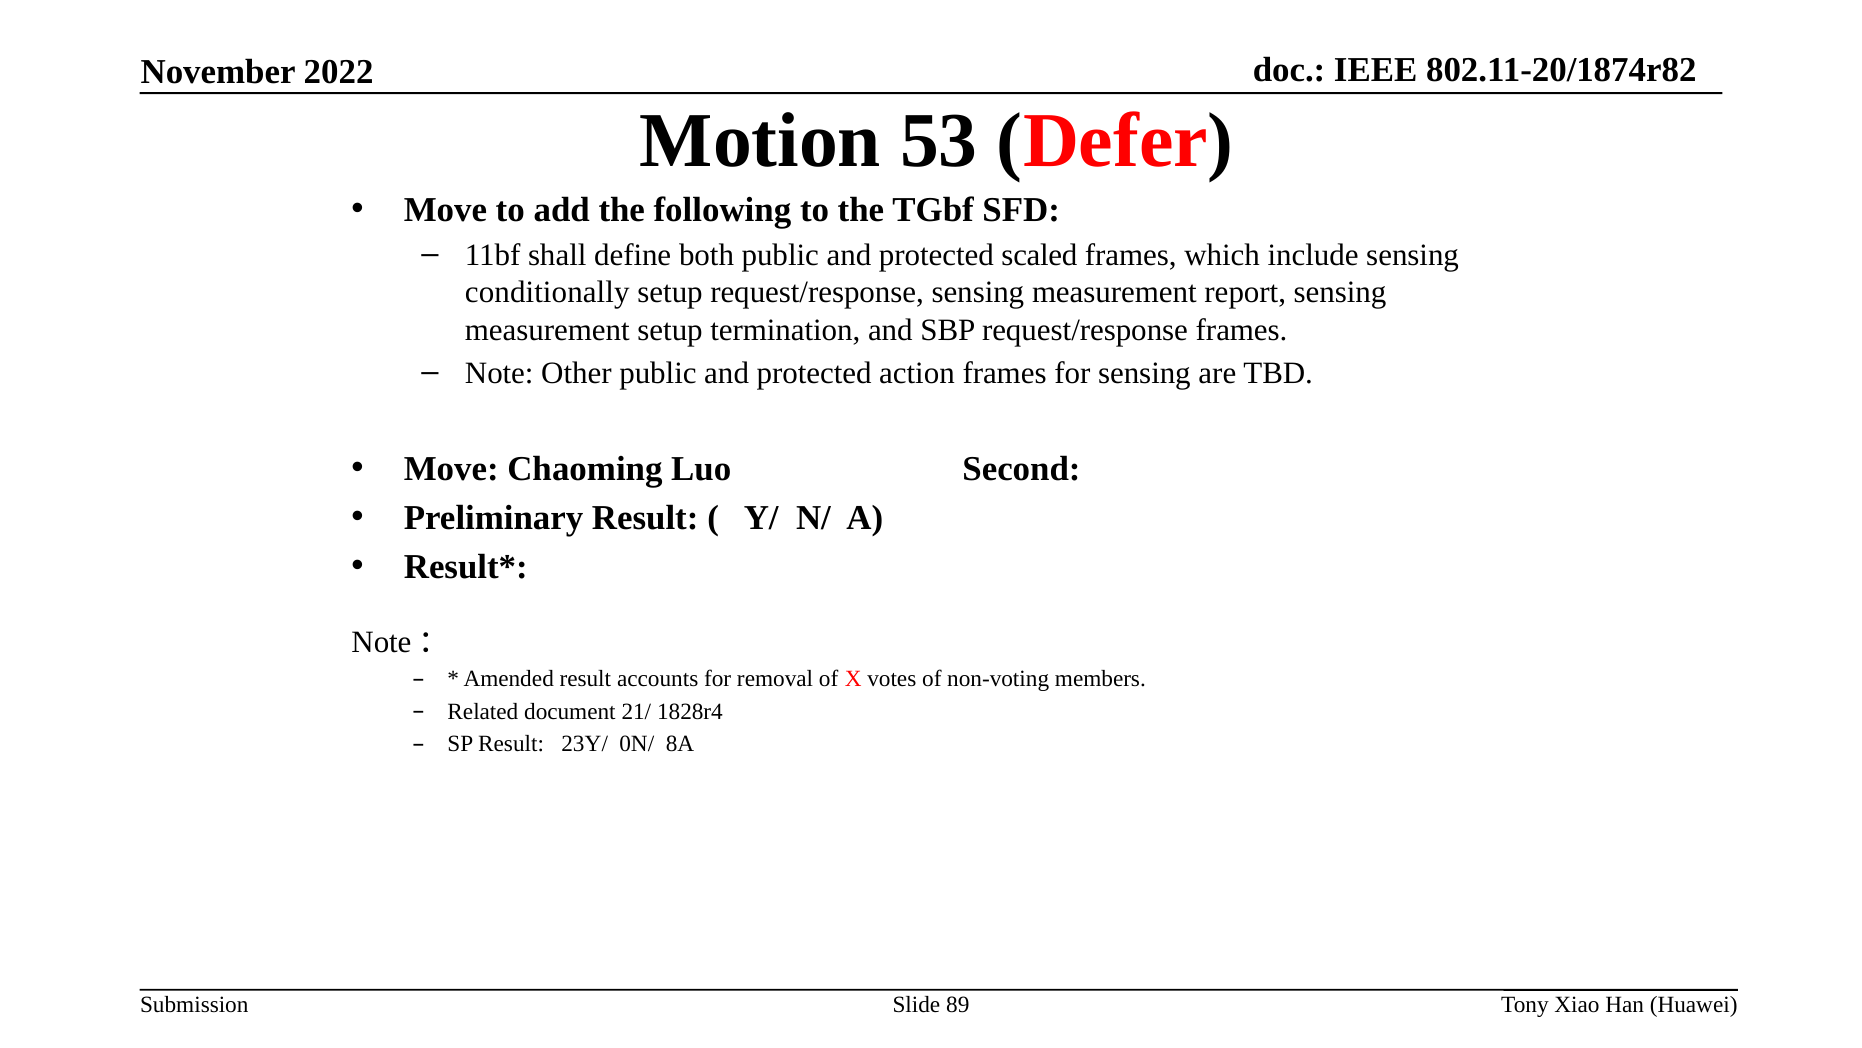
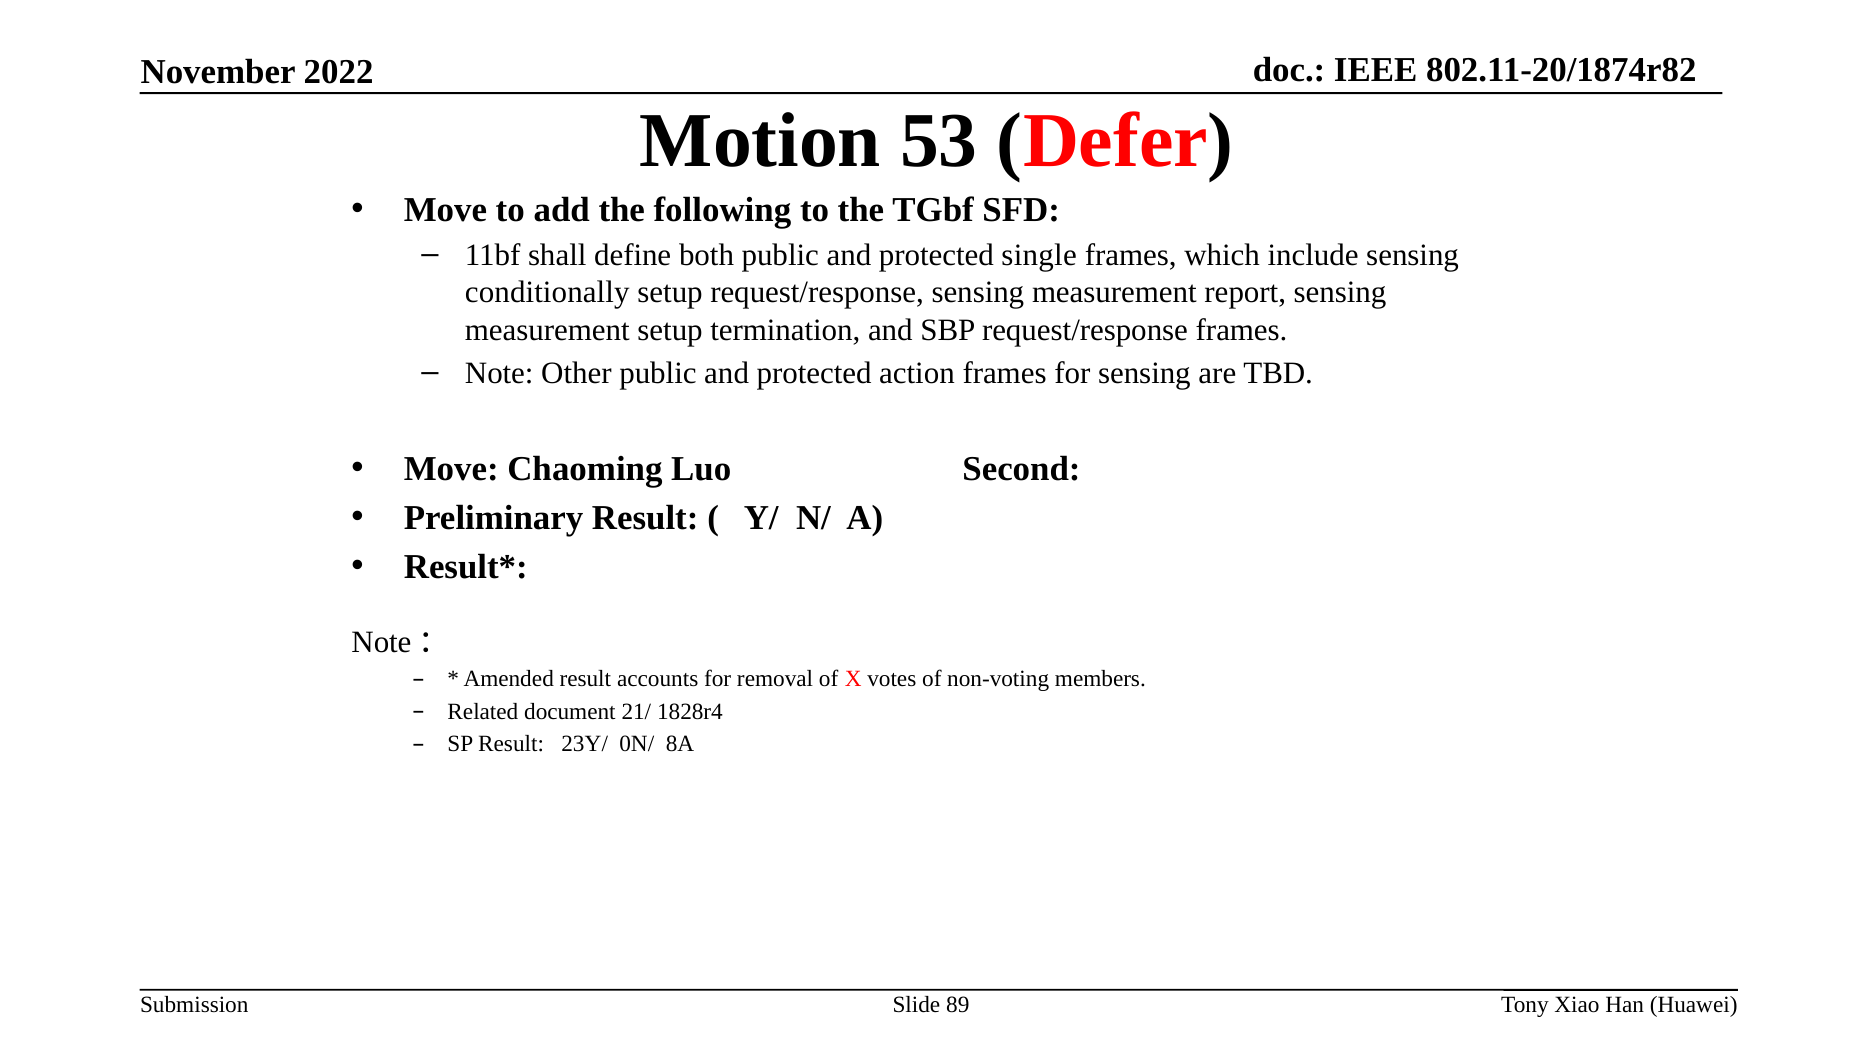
scaled: scaled -> single
